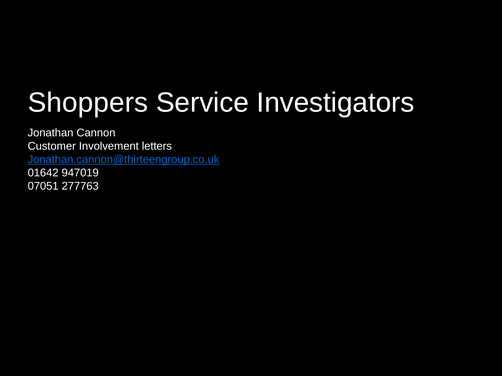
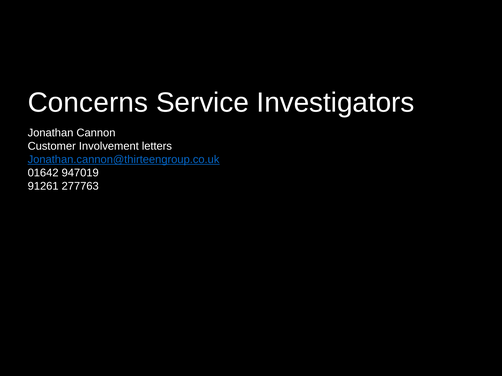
Shoppers: Shoppers -> Concerns
07051: 07051 -> 91261
